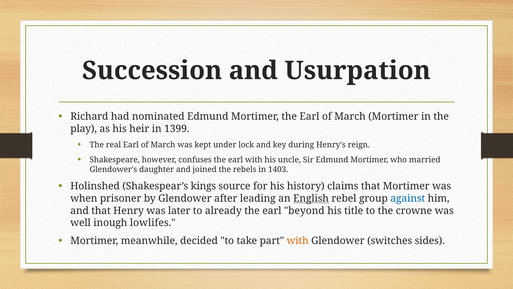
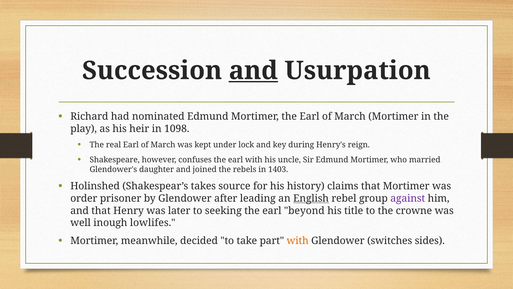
and at (253, 71) underline: none -> present
1399: 1399 -> 1098
kings: kings -> takes
when: when -> order
against colour: blue -> purple
already: already -> seeking
